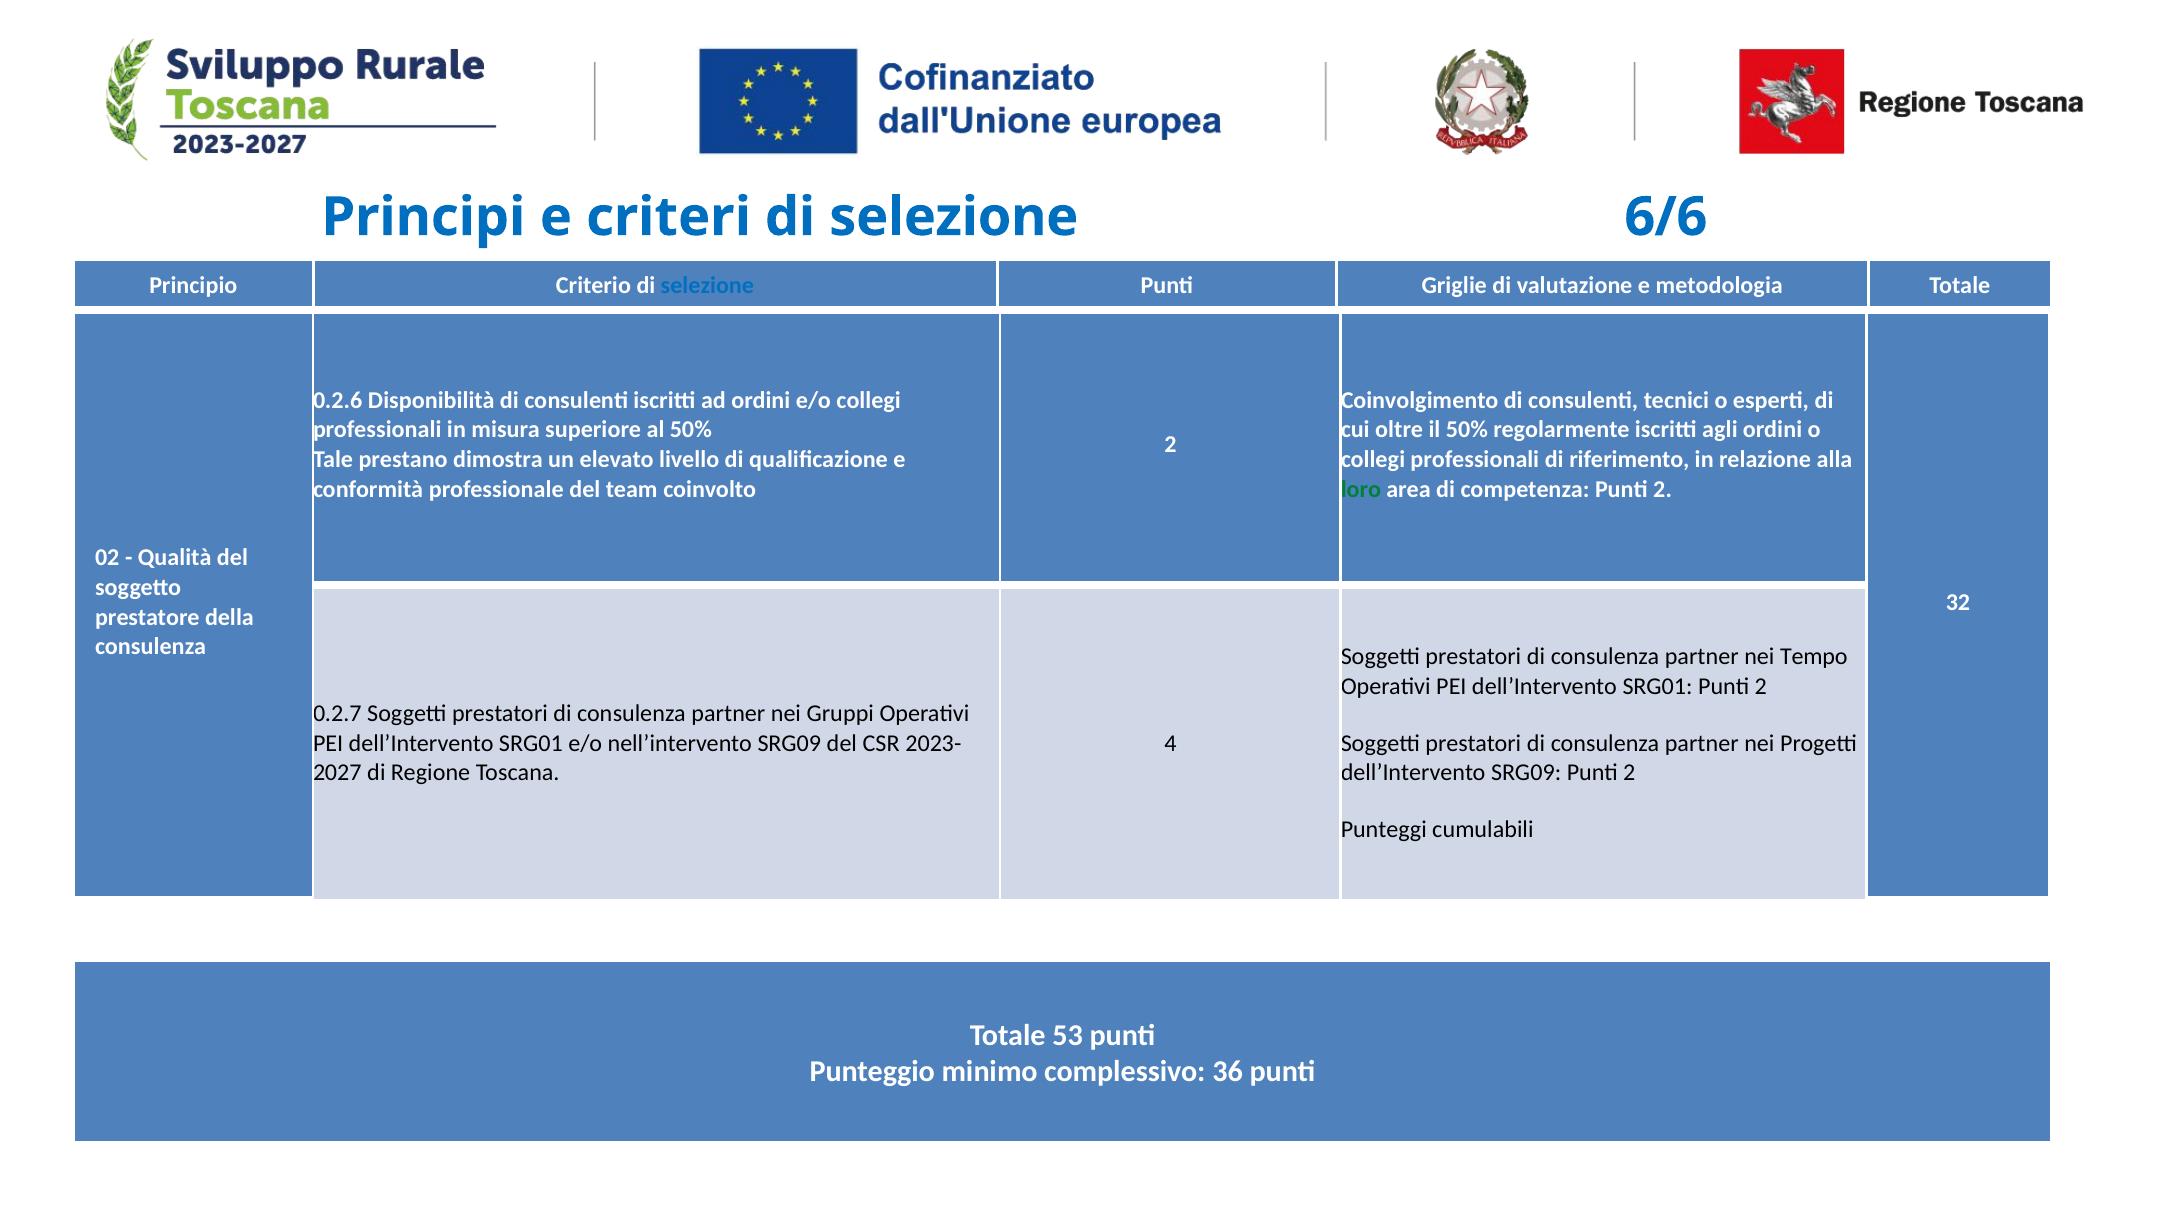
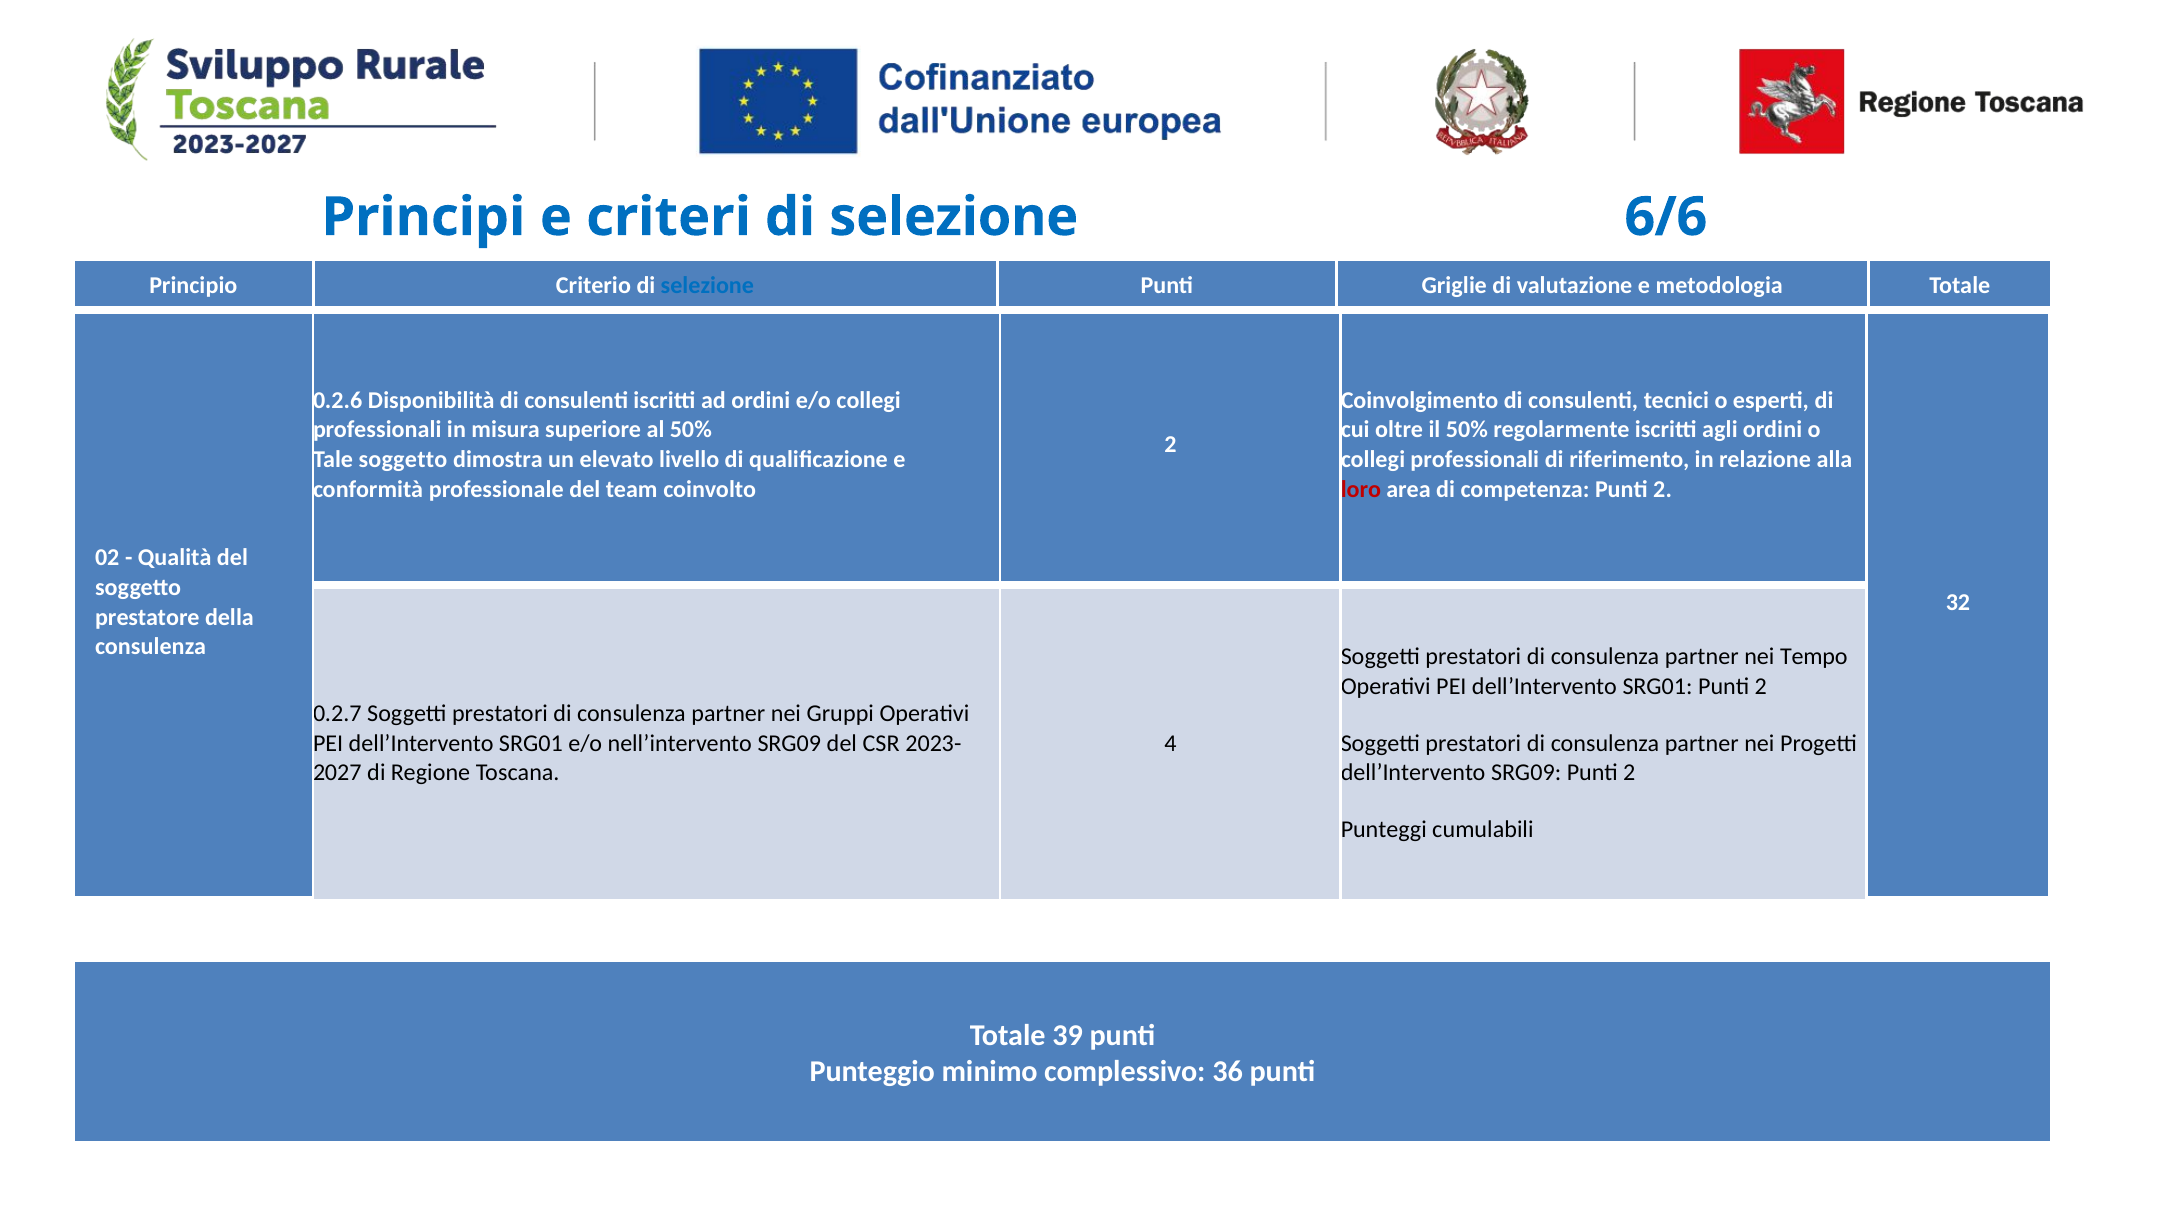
Tale prestano: prestano -> soggetto
loro colour: green -> red
53: 53 -> 39
